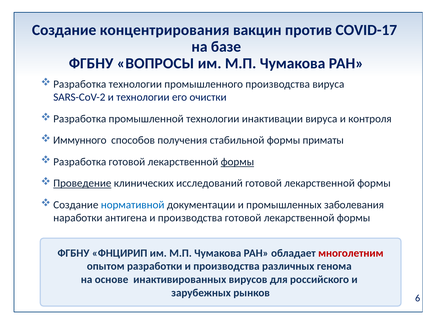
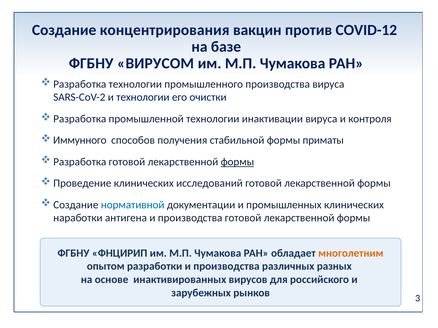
COVID-17: COVID-17 -> COVID-12
ВОПРОСЫ: ВОПРОСЫ -> ВИРУСОМ
Проведение underline: present -> none
промышленных заболевания: заболевания -> клинических
многолетним colour: red -> orange
генома: генома -> разных
6: 6 -> 3
